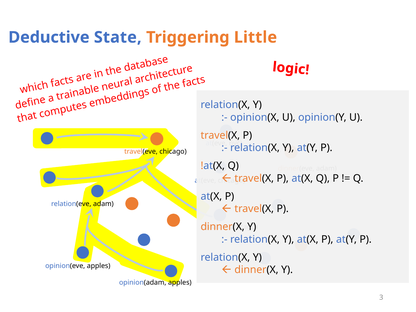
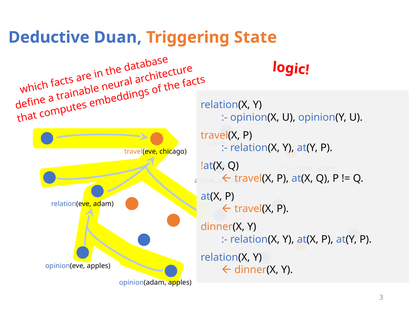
State: State -> Duan
Little: Little -> State
